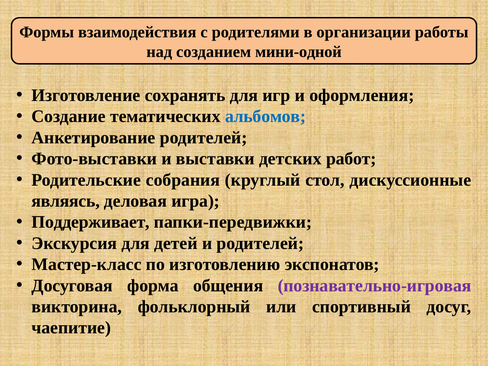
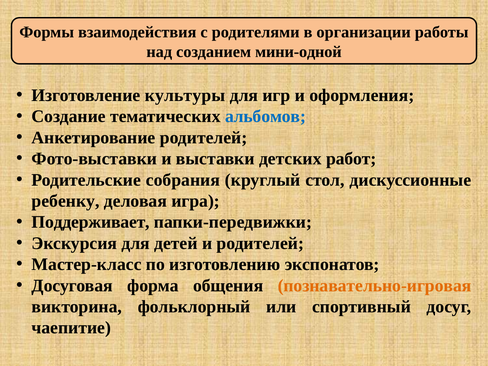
сохранять: сохранять -> культуры
являясь: являясь -> ребенку
познавательно-игровая colour: purple -> orange
